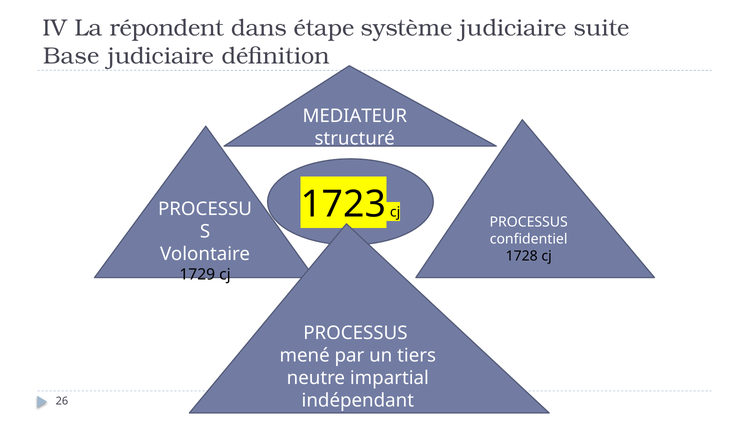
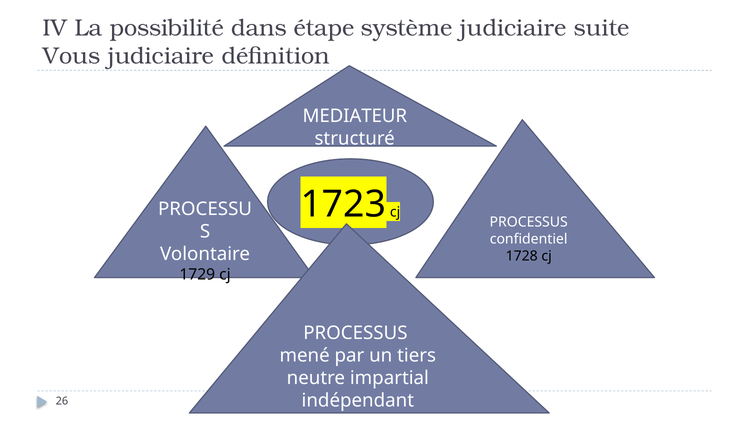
répondent: répondent -> possibilité
Base: Base -> Vous
